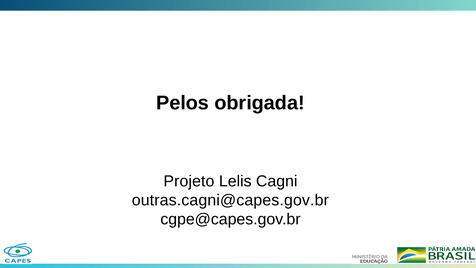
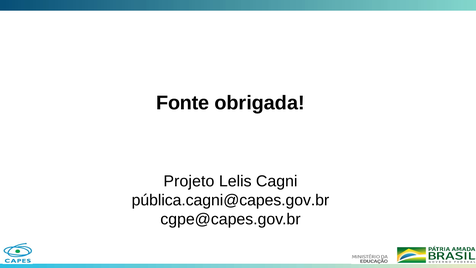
Pelos: Pelos -> Fonte
outras.cagni@capes.gov.br: outras.cagni@capes.gov.br -> pública.cagni@capes.gov.br
